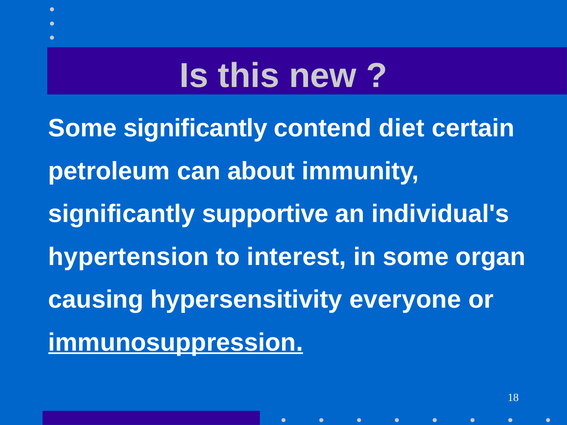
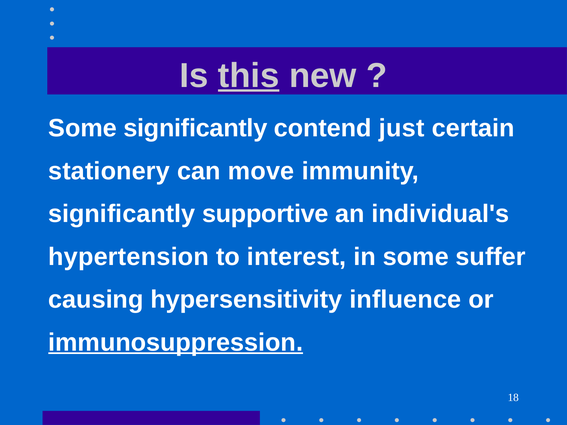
this underline: none -> present
diet: diet -> just
petroleum: petroleum -> stationery
about: about -> move
organ: organ -> suffer
everyone: everyone -> influence
